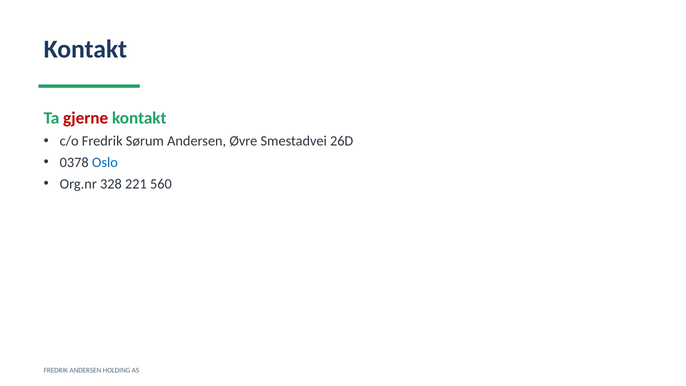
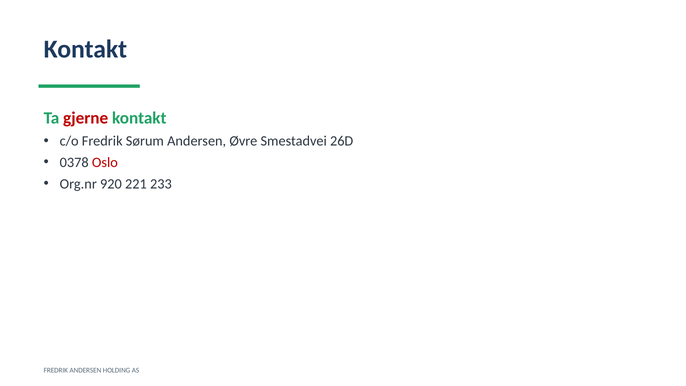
Oslo colour: blue -> red
328: 328 -> 920
560: 560 -> 233
